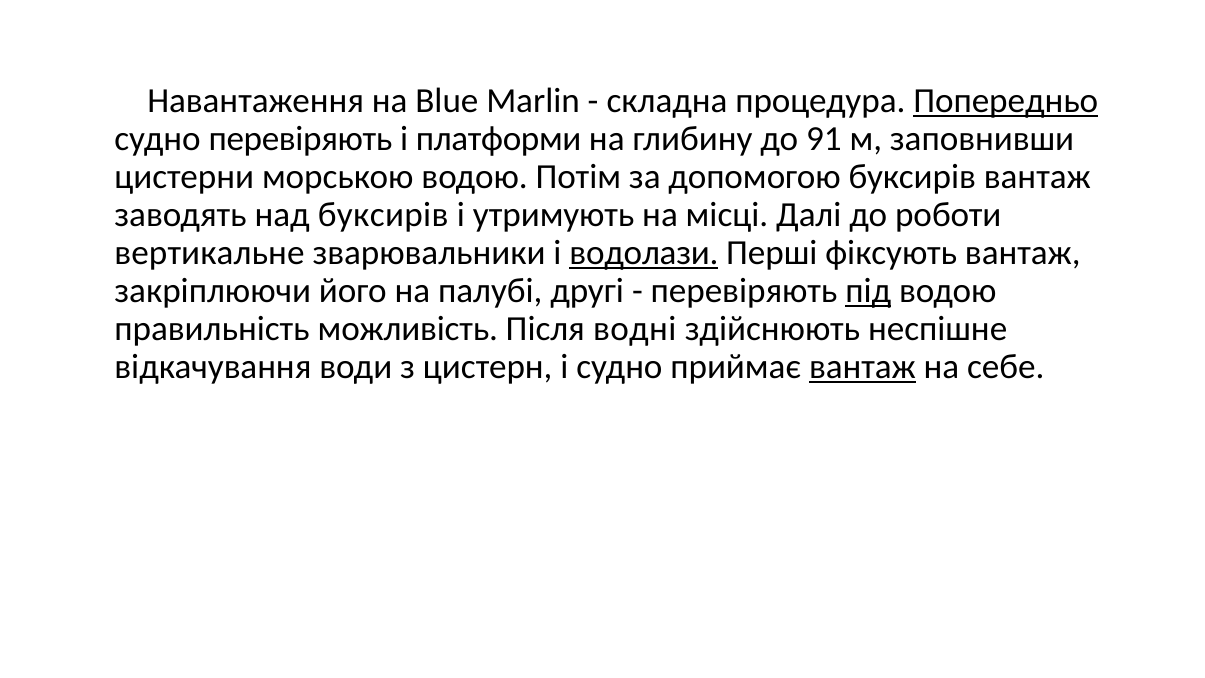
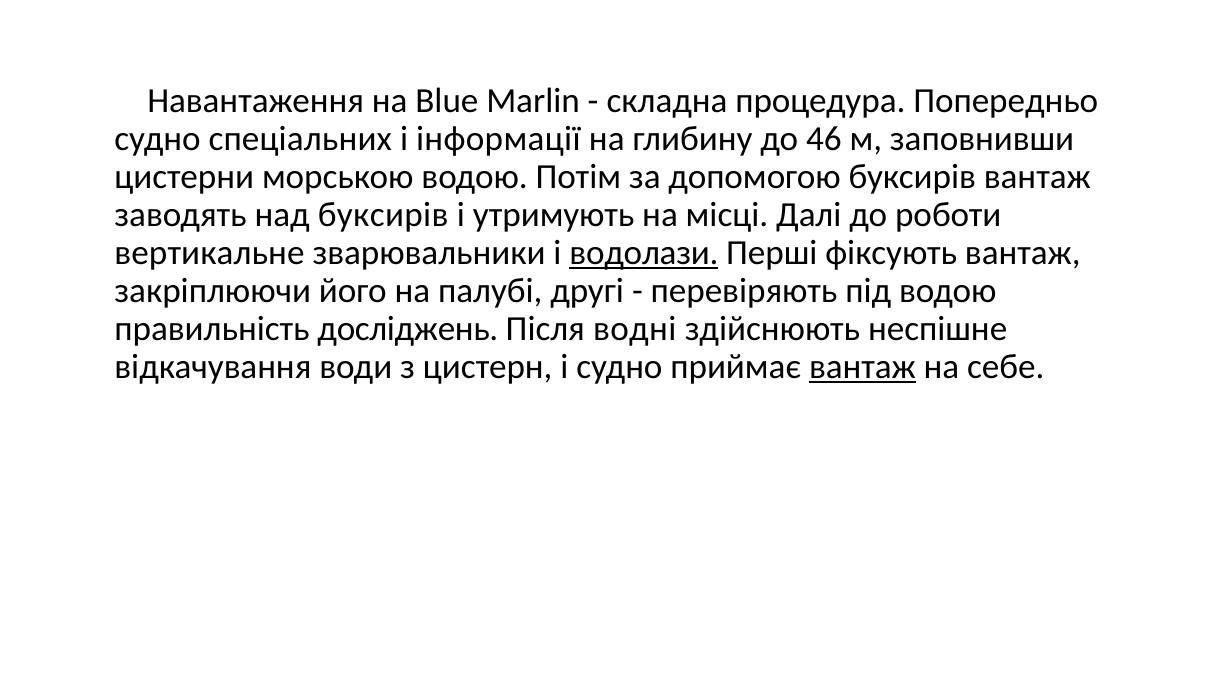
Попередньо underline: present -> none
судно перевіряють: перевіряють -> спеціальних
платформи: платформи -> інформації
91: 91 -> 46
під underline: present -> none
можливість: можливість -> досліджень
